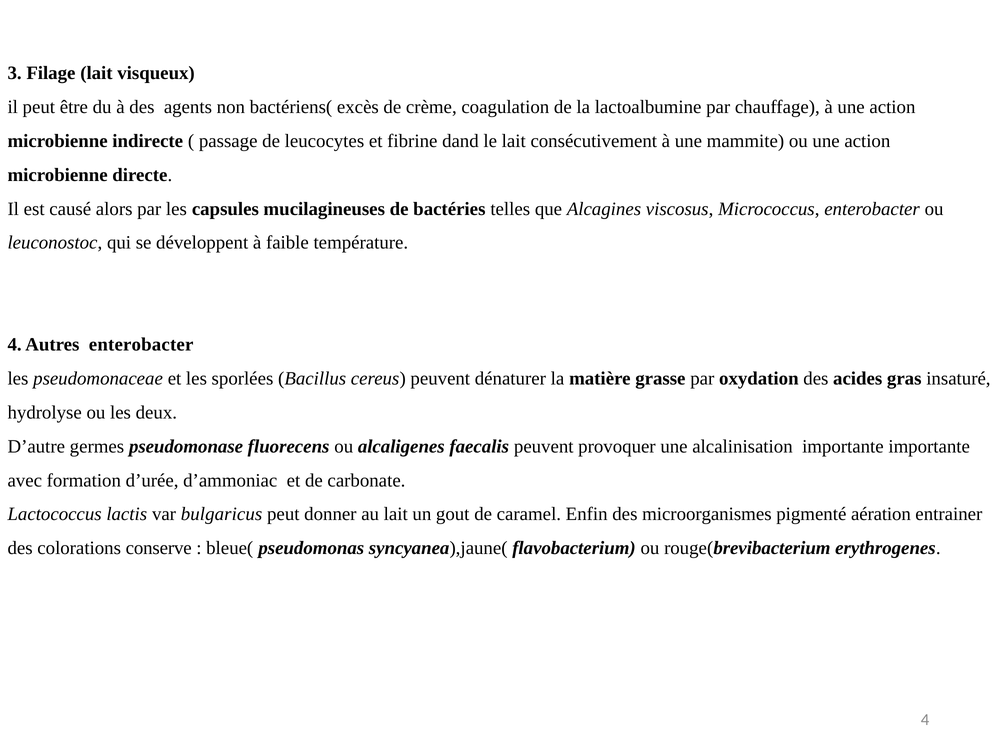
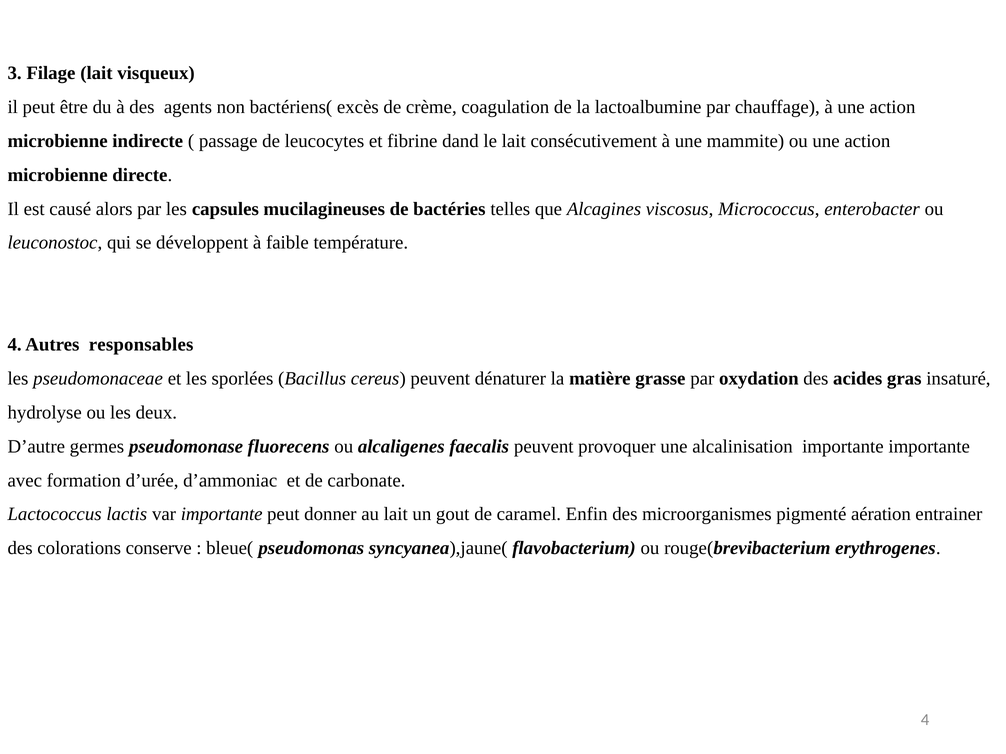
Autres enterobacter: enterobacter -> responsables
var bulgaricus: bulgaricus -> importante
